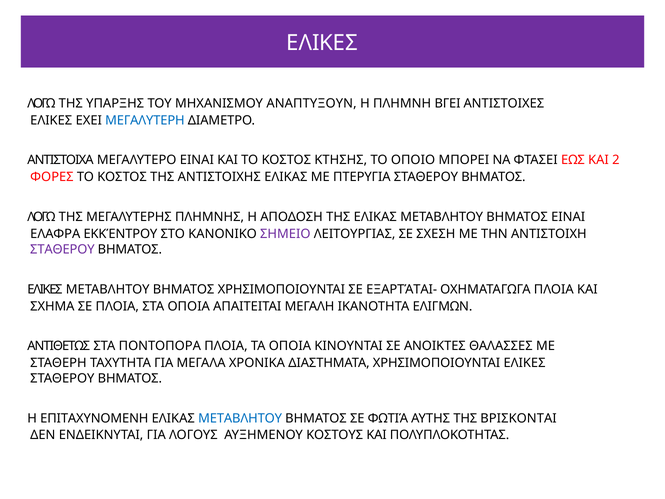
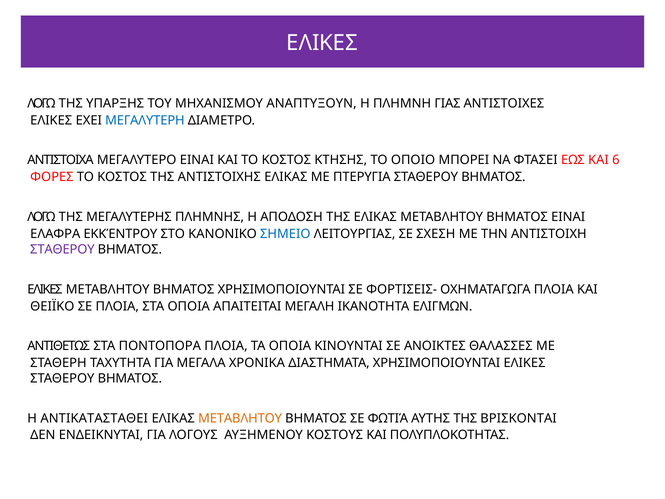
ΒΓΕΙ: ΒΓΕΙ -> ΓΙΑΣ
2: 2 -> 6
ΣΗΜΕΙΟ colour: purple -> blue
ΕΞΑΡΤΆΤΑΙ-: ΕΞΑΡΤΆΤΑΙ- -> ΦΟΡΤΙΣΕΙΣ-
ΣΧΗΜΑ: ΣΧΗΜΑ -> ΘΕIΪΚΟ
ΕΠΙΤΑΧΥΝΟΜΕΝΗ: ΕΠΙΤΑΧΥΝΟΜΕΝΗ -> ΑΝΤΙΚΑΤΑΣΤΑΘΕΙ
ΜΕΤΑΒΛΗΤΟΥ at (240, 418) colour: blue -> orange
